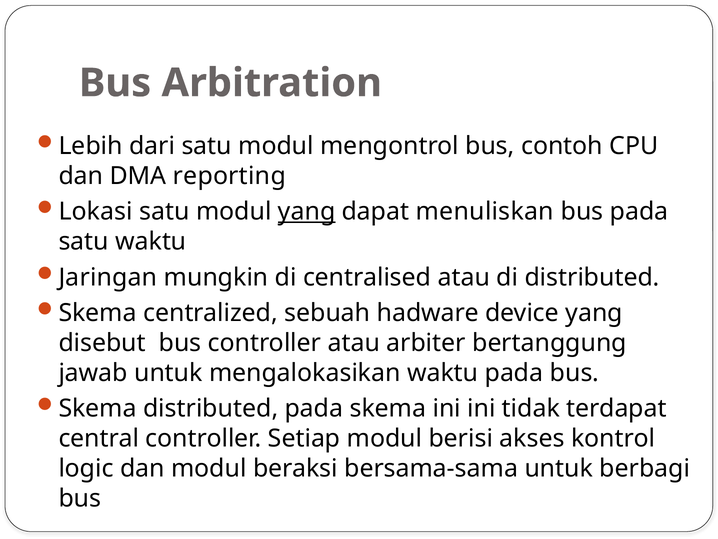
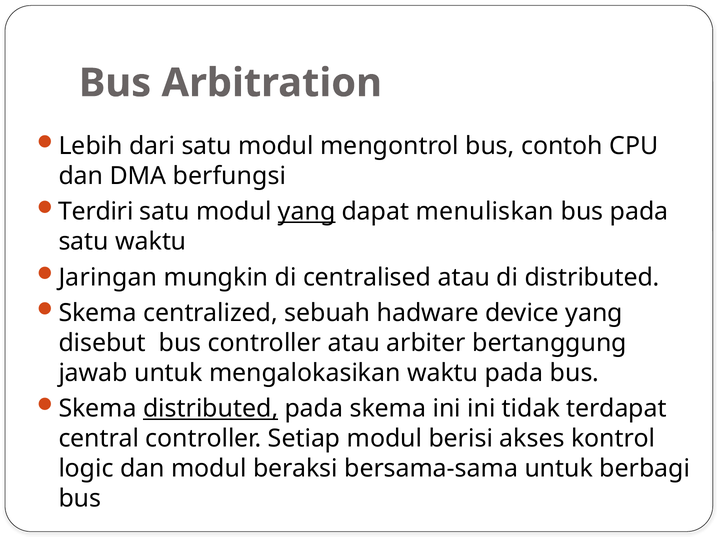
reporting: reporting -> berfungsi
Lokasi: Lokasi -> Terdiri
distributed at (211, 408) underline: none -> present
